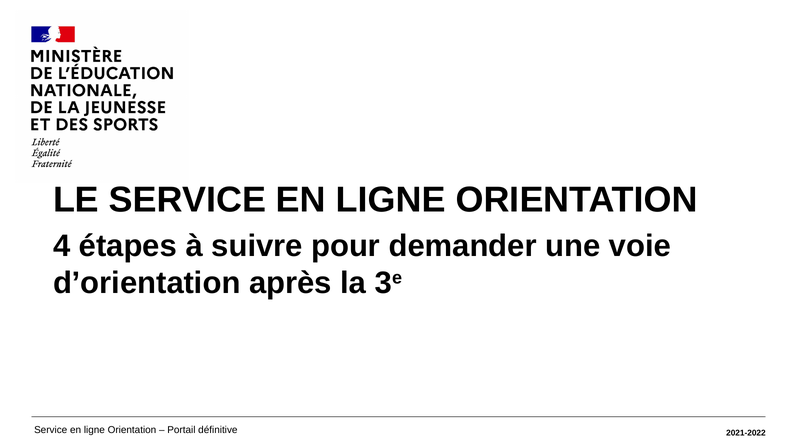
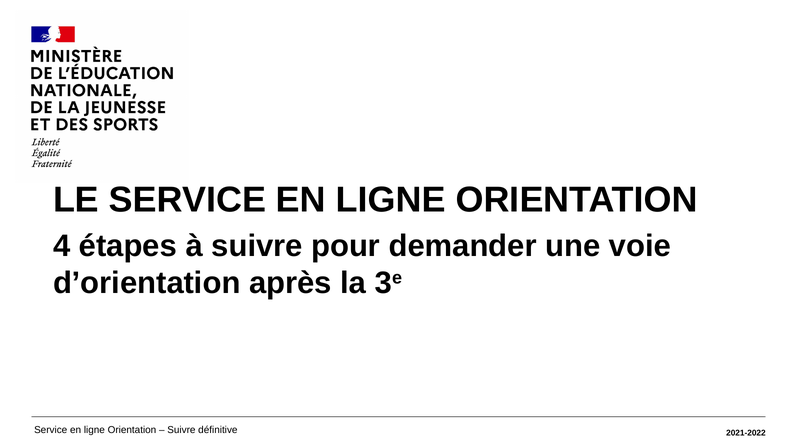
Portail at (181, 430): Portail -> Suivre
